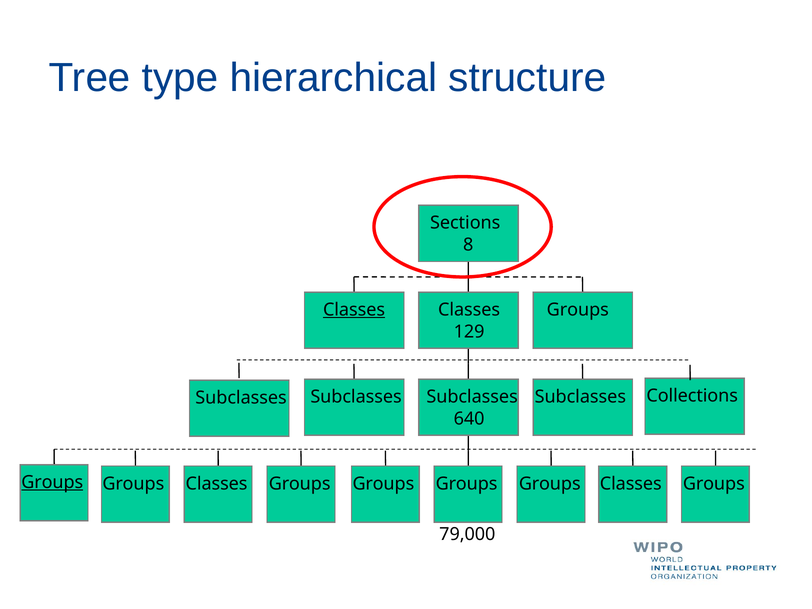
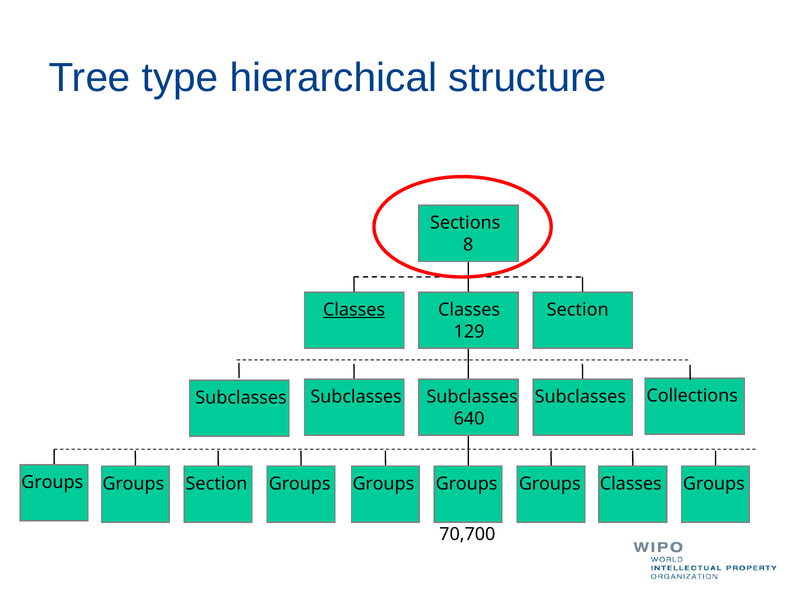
Groups at (578, 310): Groups -> Section
Groups at (52, 482) underline: present -> none
Classes at (217, 484): Classes -> Section
79,000: 79,000 -> 70,700
